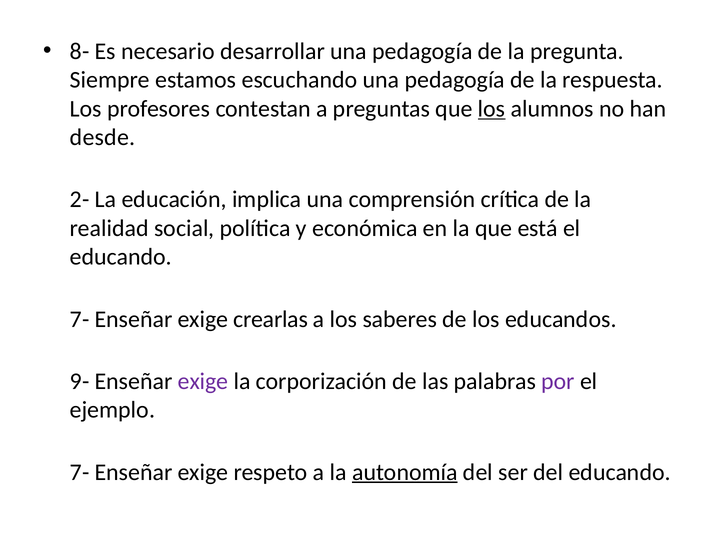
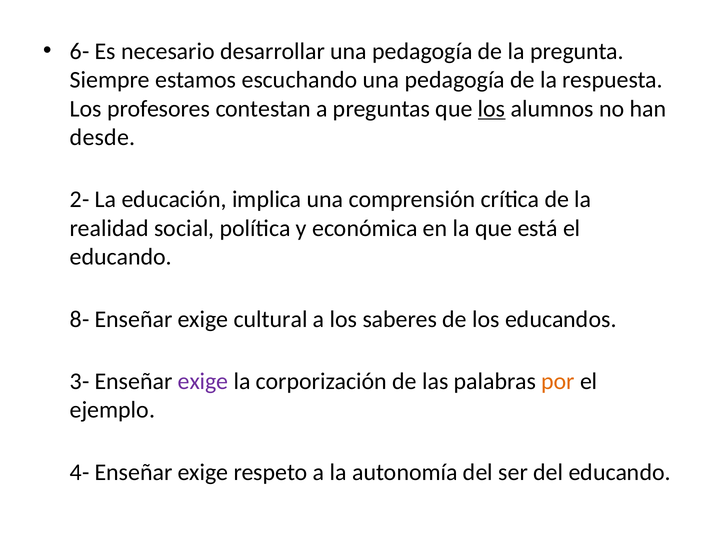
8-: 8- -> 6-
7- at (80, 319): 7- -> 8-
crearlas: crearlas -> cultural
9-: 9- -> 3-
por colour: purple -> orange
7- at (80, 472): 7- -> 4-
autonomía underline: present -> none
